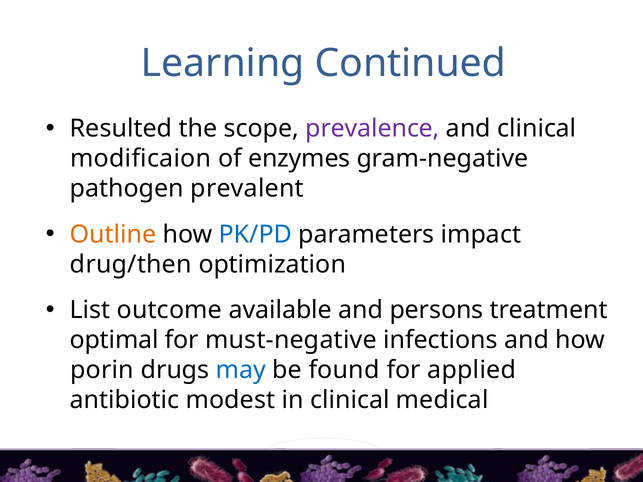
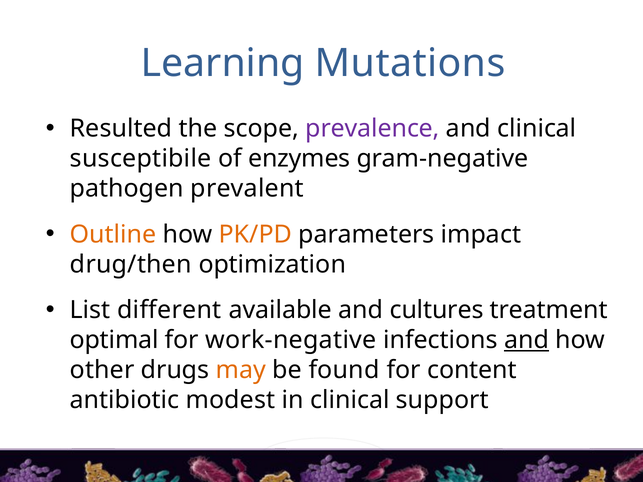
Continued: Continued -> Mutations
modificaion: modificaion -> susceptibile
PK/PD colour: blue -> orange
outcome: outcome -> different
persons: persons -> cultures
must-negative: must-negative -> work-negative
and at (527, 340) underline: none -> present
porin: porin -> other
may colour: blue -> orange
applied: applied -> content
medical: medical -> support
